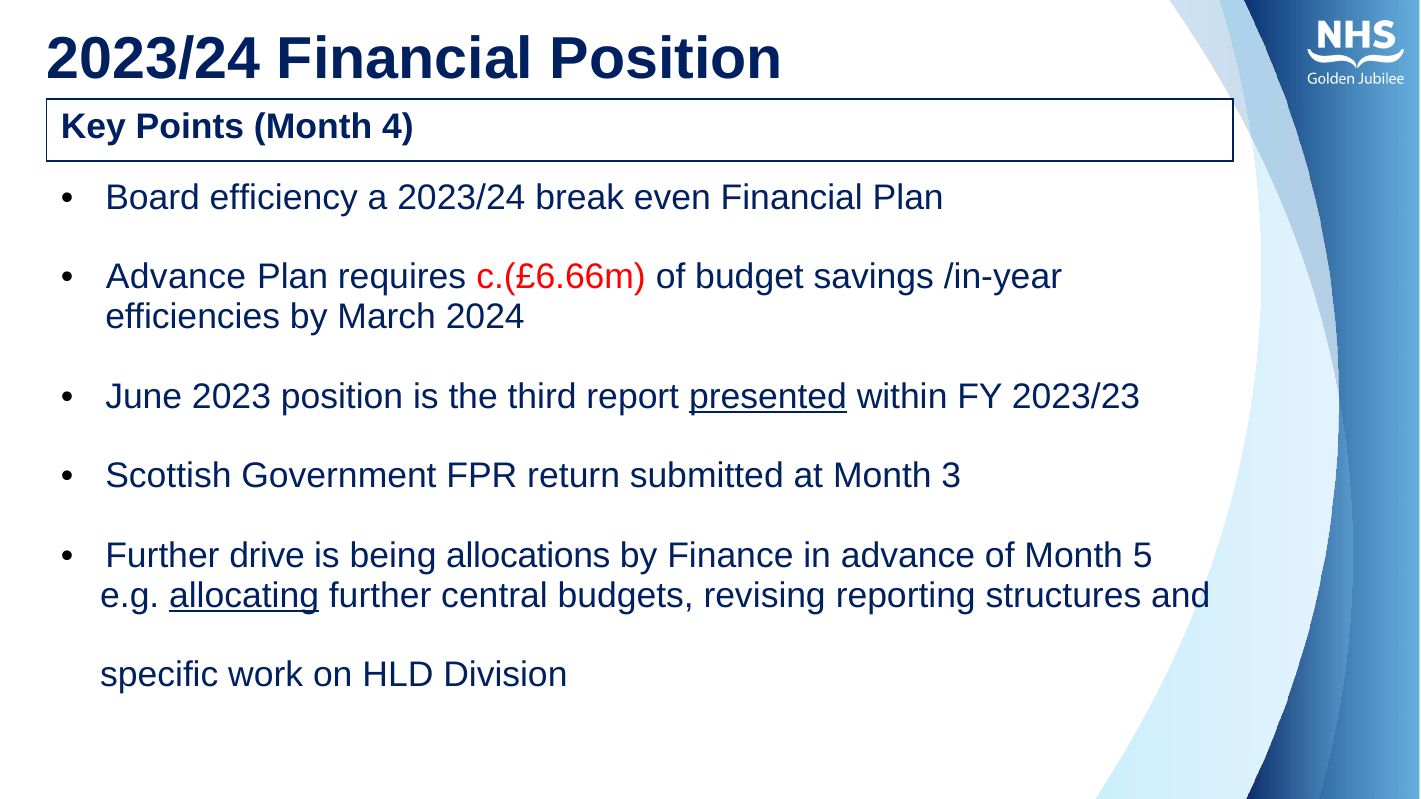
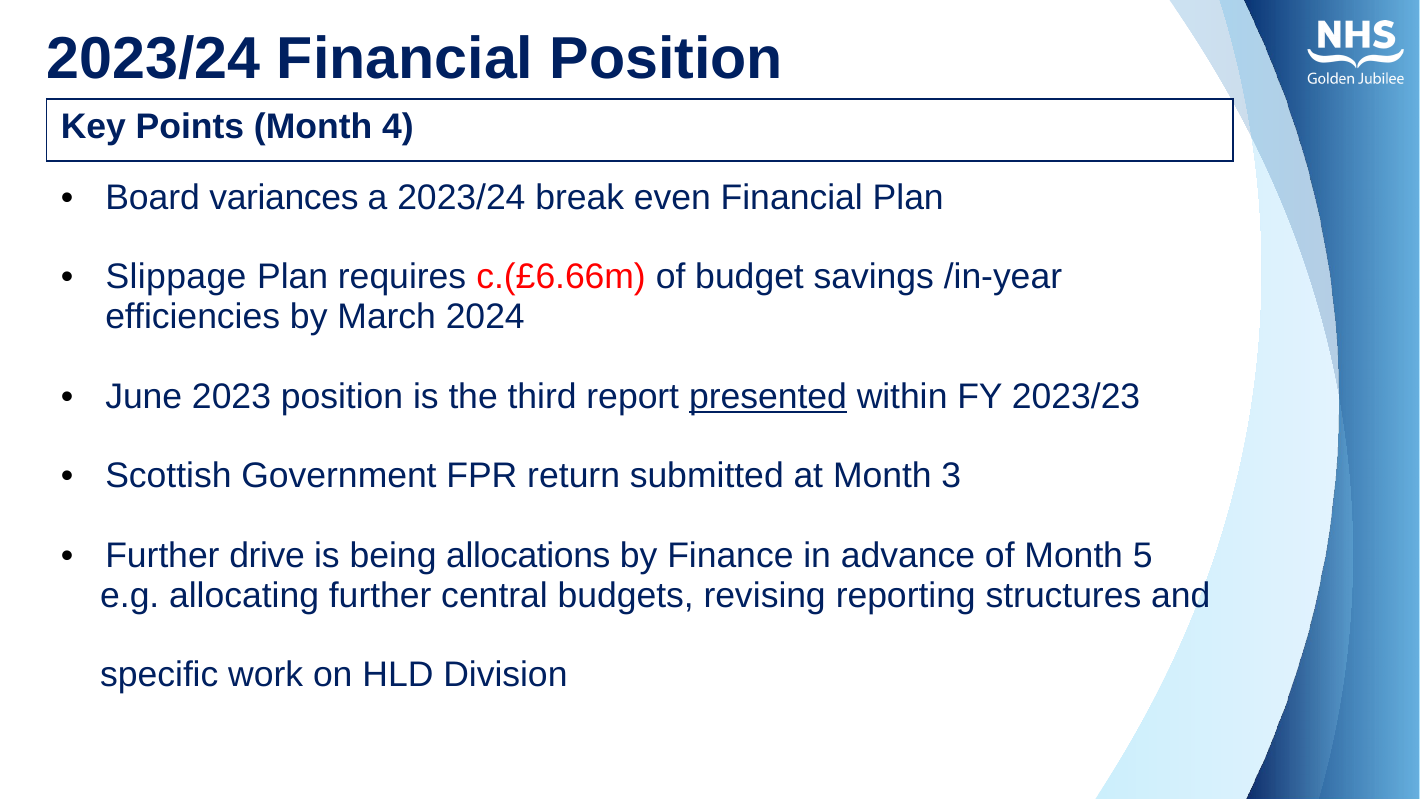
efficiency: efficiency -> variances
Advance at (176, 277): Advance -> Slippage
allocating underline: present -> none
